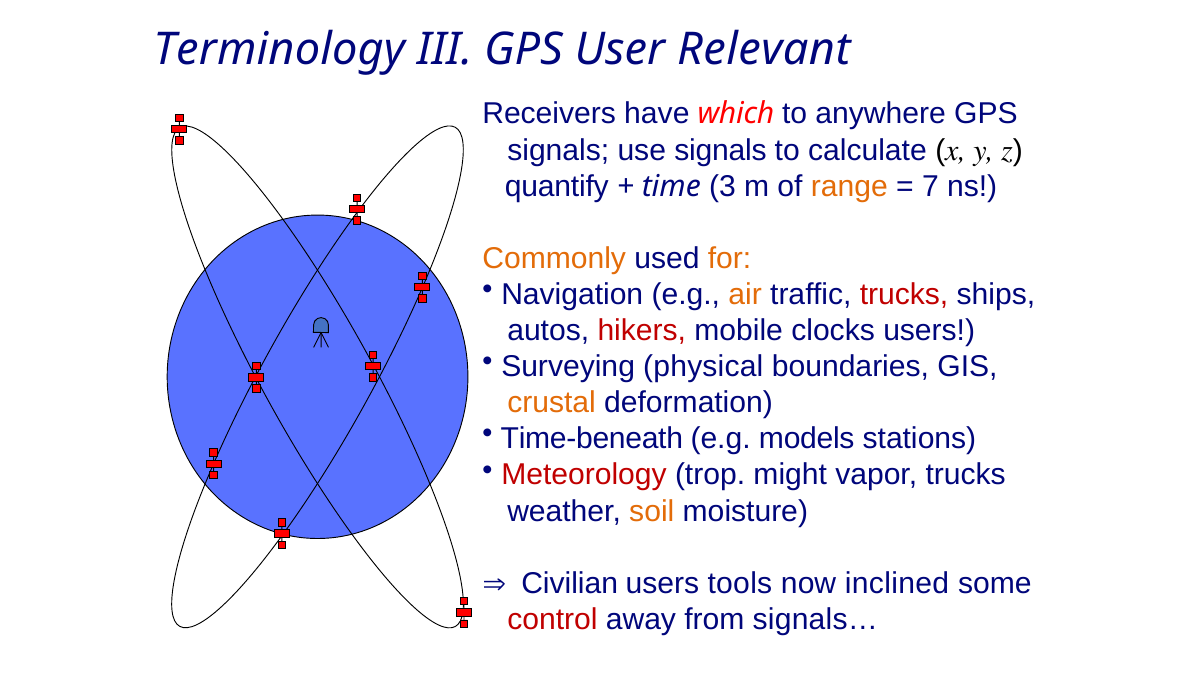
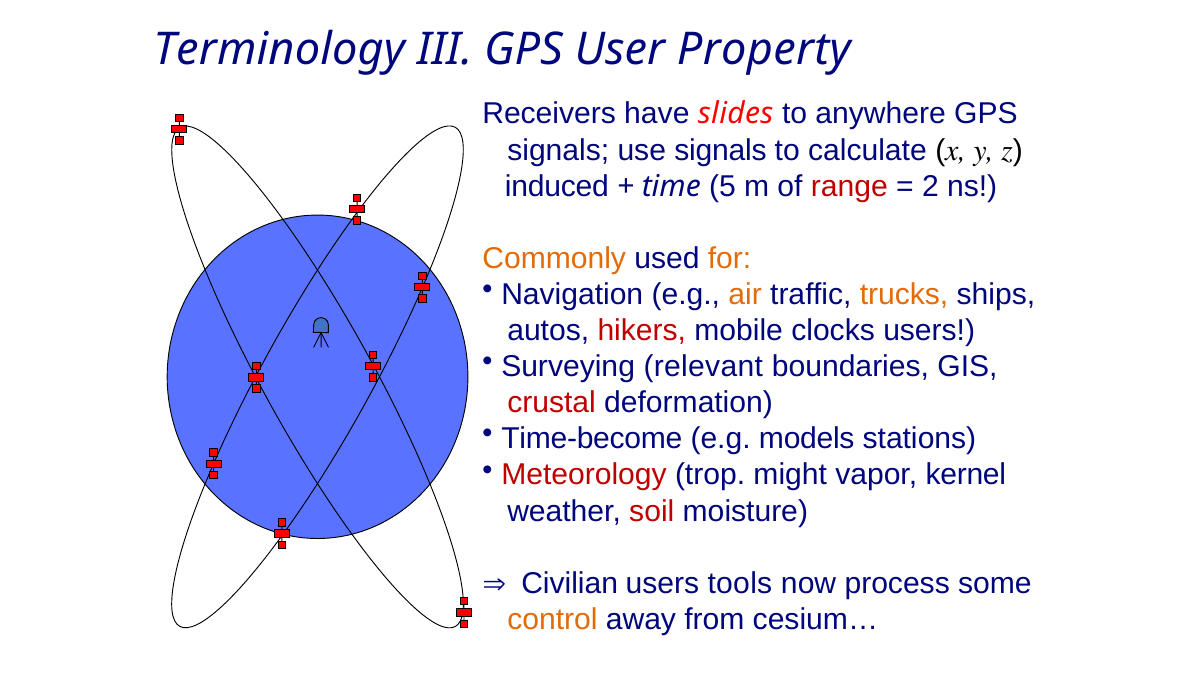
Relevant: Relevant -> Property
which: which -> slides
quantify: quantify -> induced
3: 3 -> 5
range colour: orange -> red
7: 7 -> 2
trucks at (904, 294) colour: red -> orange
physical: physical -> relevant
crustal colour: orange -> red
Time-beneath: Time-beneath -> Time-become
vapor trucks: trucks -> kernel
soil colour: orange -> red
inclined: inclined -> process
control colour: red -> orange
signals…: signals… -> cesium…
